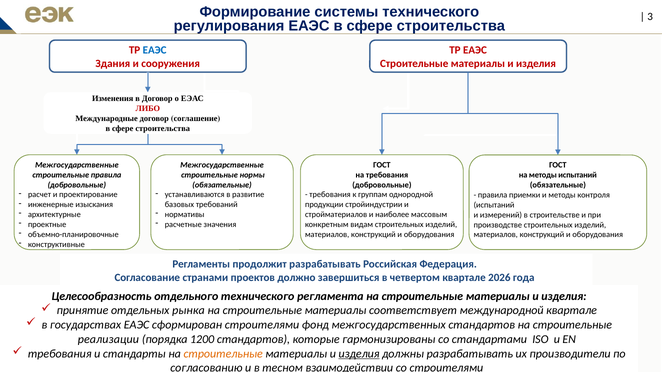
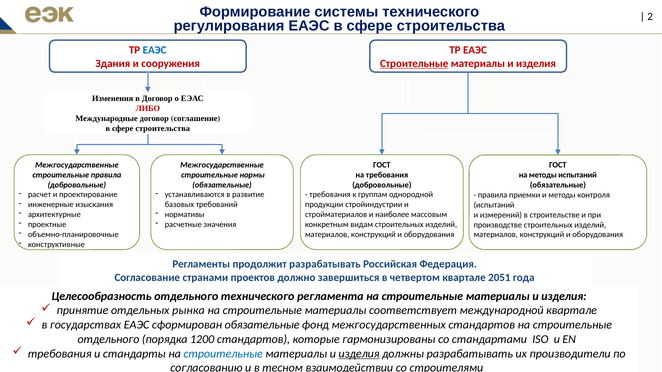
3: 3 -> 2
Строительные at (414, 64) underline: none -> present
2026: 2026 -> 2051
сформирован строителями: строителями -> обязательные
реализации at (108, 340): реализации -> отдельного
строительные at (223, 354) colour: orange -> blue
